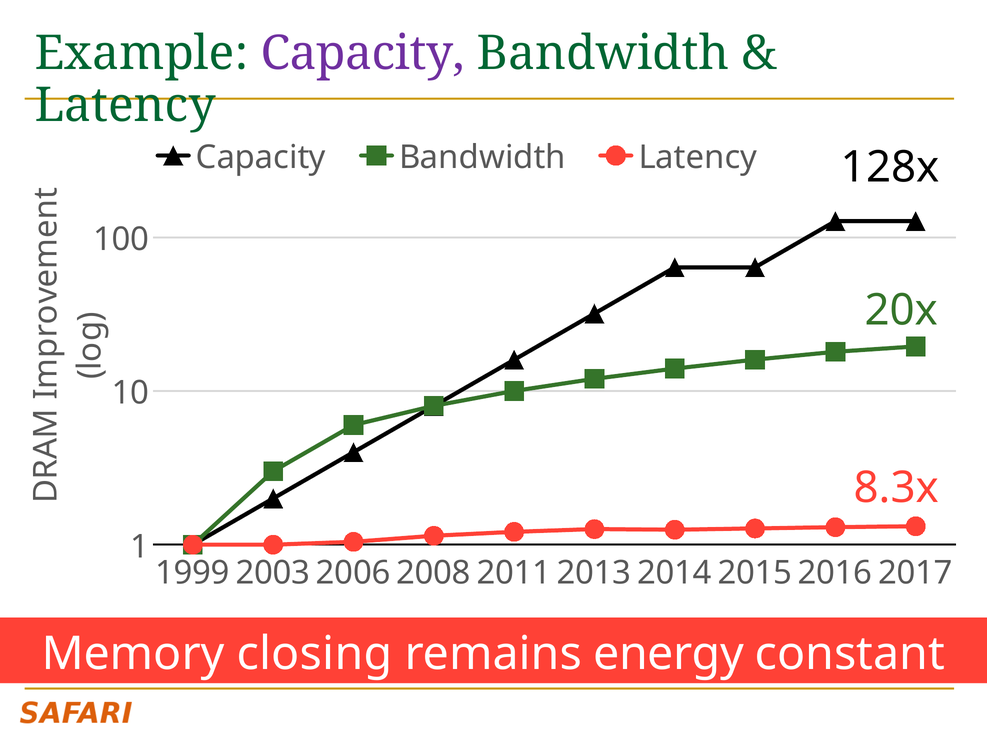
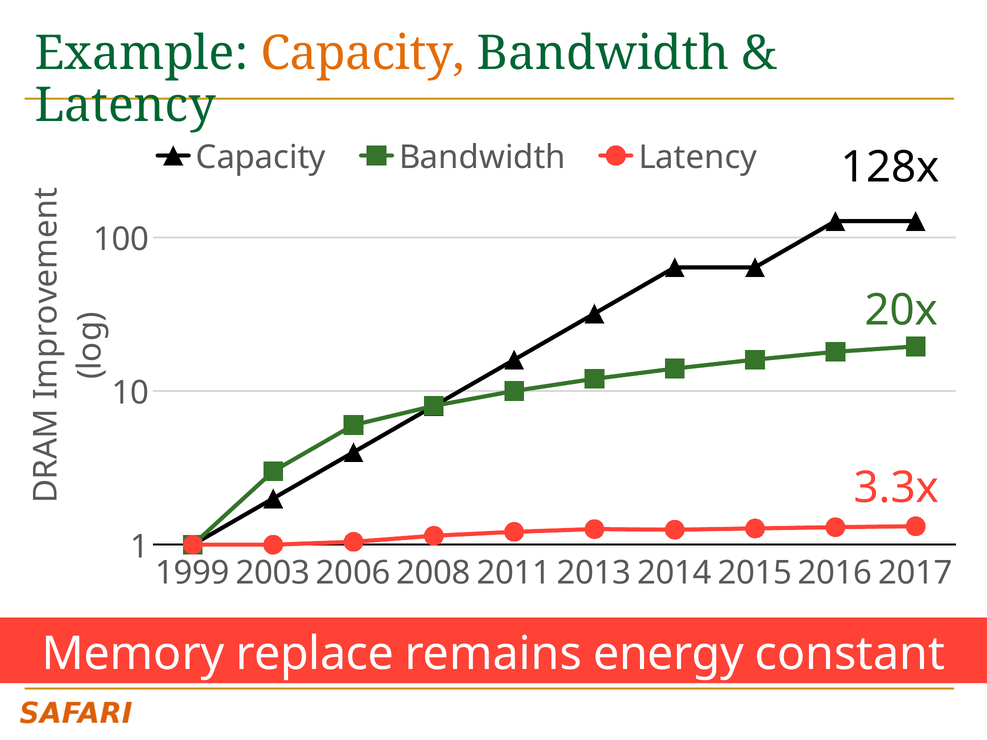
Capacity at (363, 54) colour: purple -> orange
8.3x: 8.3x -> 3.3x
closing: closing -> replace
